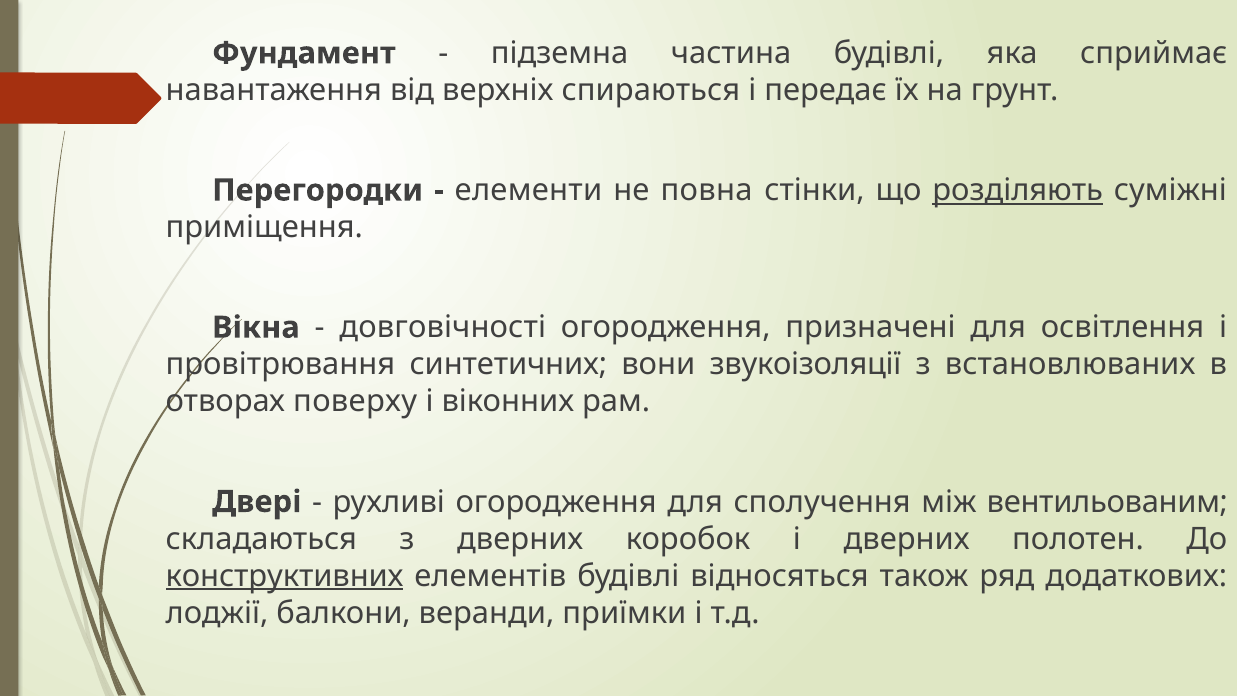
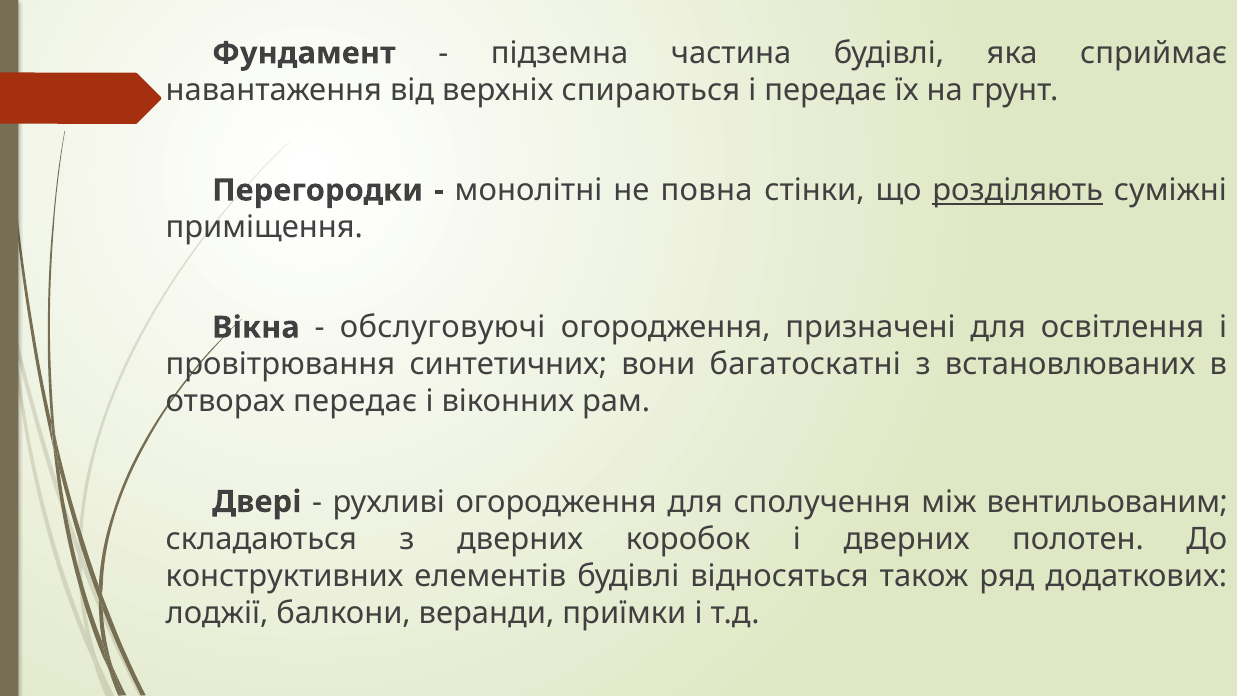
елементи: елементи -> монолітні
довговічності: довговічності -> обслуговуючі
звукоізоляції: звукоізоляції -> багатоскатні
отворах поверху: поверху -> передає
конструктивних underline: present -> none
